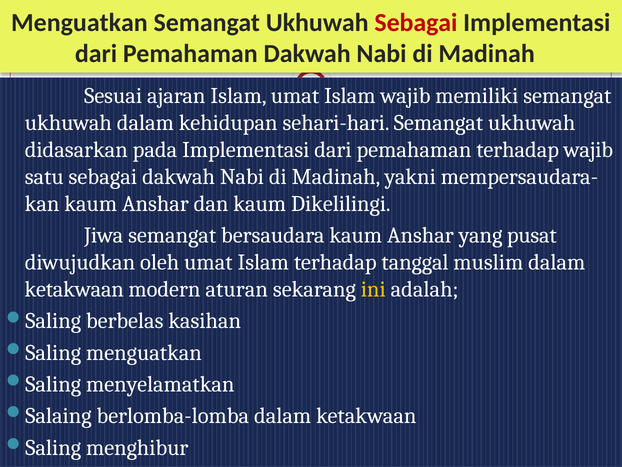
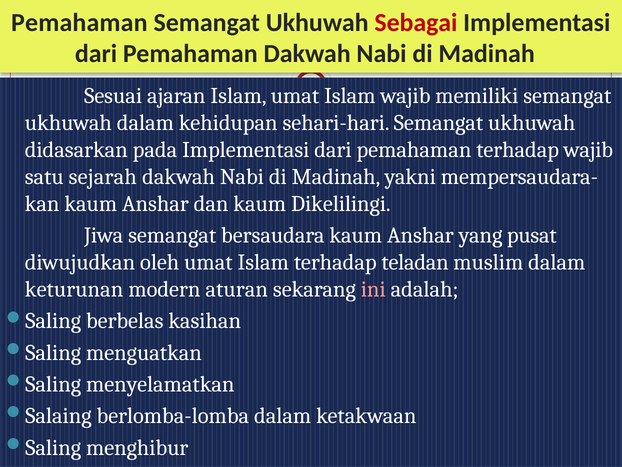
Menguatkan at (79, 23): Menguatkan -> Pemahaman
satu sebagai: sebagai -> sejarah
tanggal: tanggal -> teladan
ketakwaan at (74, 289): ketakwaan -> keturunan
ini colour: yellow -> pink
